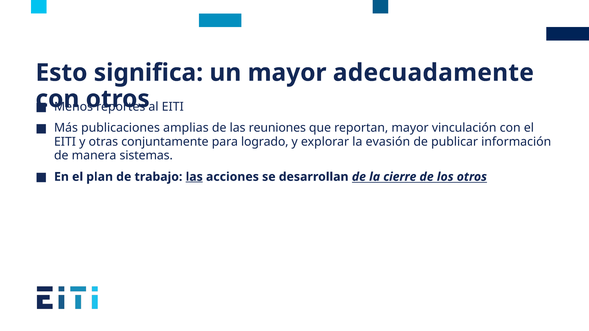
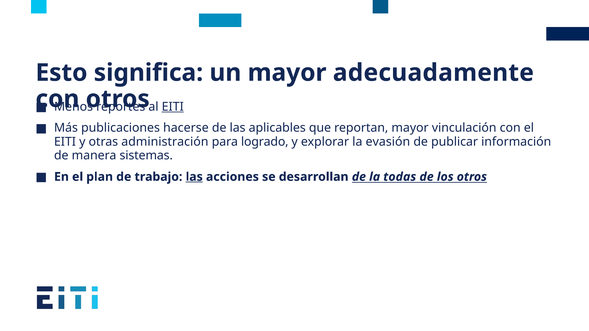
EITI at (173, 107) underline: none -> present
amplias: amplias -> hacerse
reuniones: reuniones -> aplicables
conjuntamente: conjuntamente -> administración
cierre: cierre -> todas
